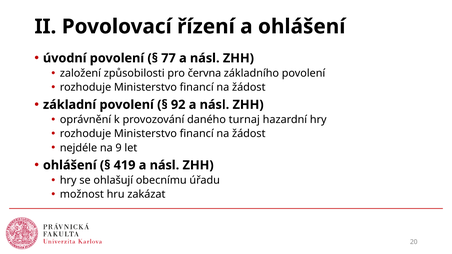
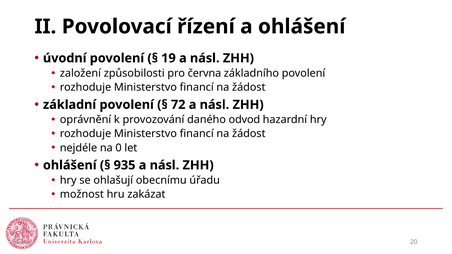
77: 77 -> 19
92: 92 -> 72
turnaj: turnaj -> odvod
9: 9 -> 0
419: 419 -> 935
